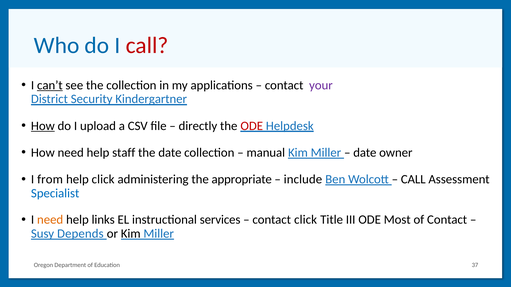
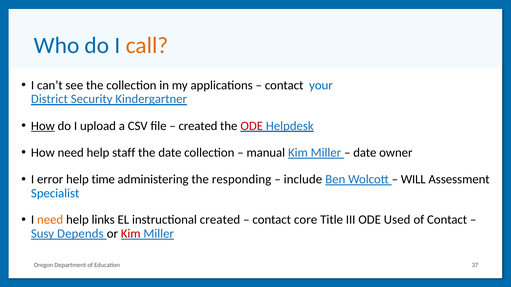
call at (147, 46) colour: red -> orange
can’t underline: present -> none
your colour: purple -> blue
directly at (198, 126): directly -> created
from: from -> error
help click: click -> time
appropriate: appropriate -> responding
CALL at (413, 180): CALL -> WILL
instructional services: services -> created
contact click: click -> core
Most: Most -> Used
Kim at (131, 234) colour: black -> red
